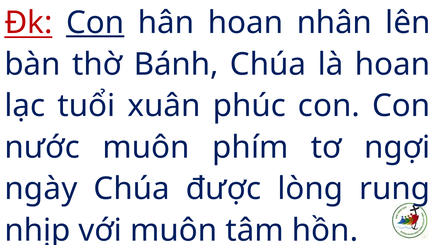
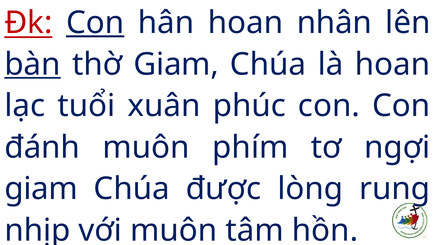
bàn underline: none -> present
thờ Bánh: Bánh -> Giam
nước: nước -> đánh
ngày at (41, 189): ngày -> giam
